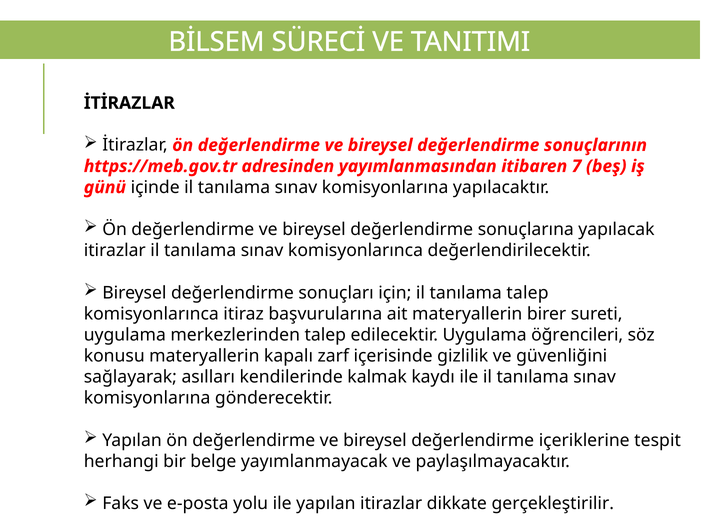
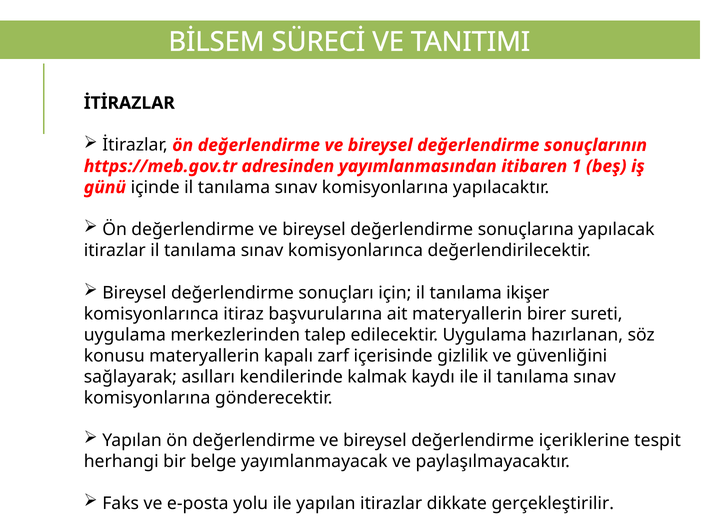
7: 7 -> 1
tanılama talep: talep -> ikişer
öğrencileri: öğrencileri -> hazırlanan
